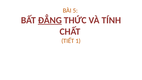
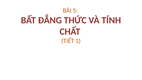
ĐẲNG underline: present -> none
